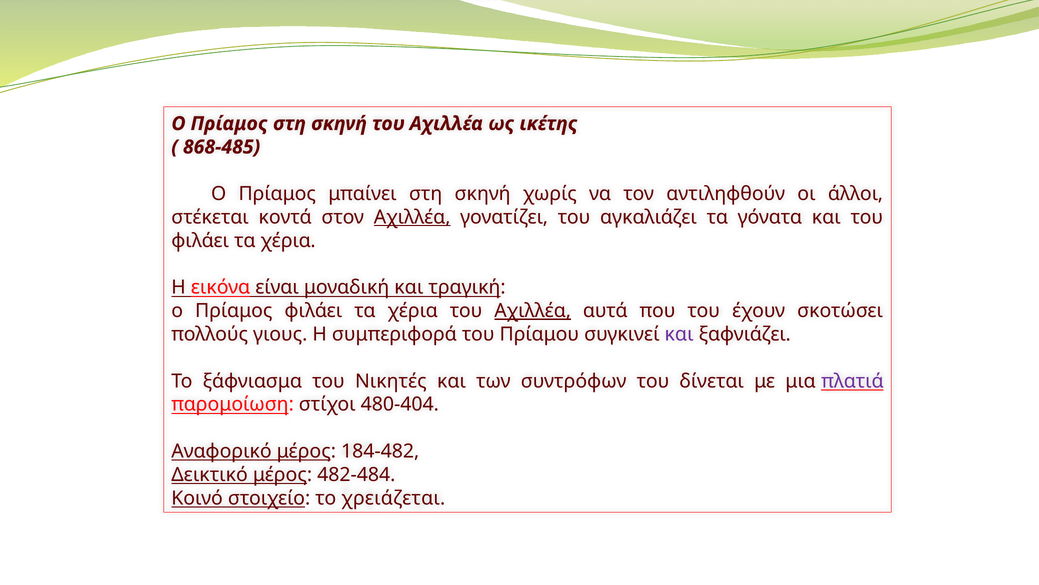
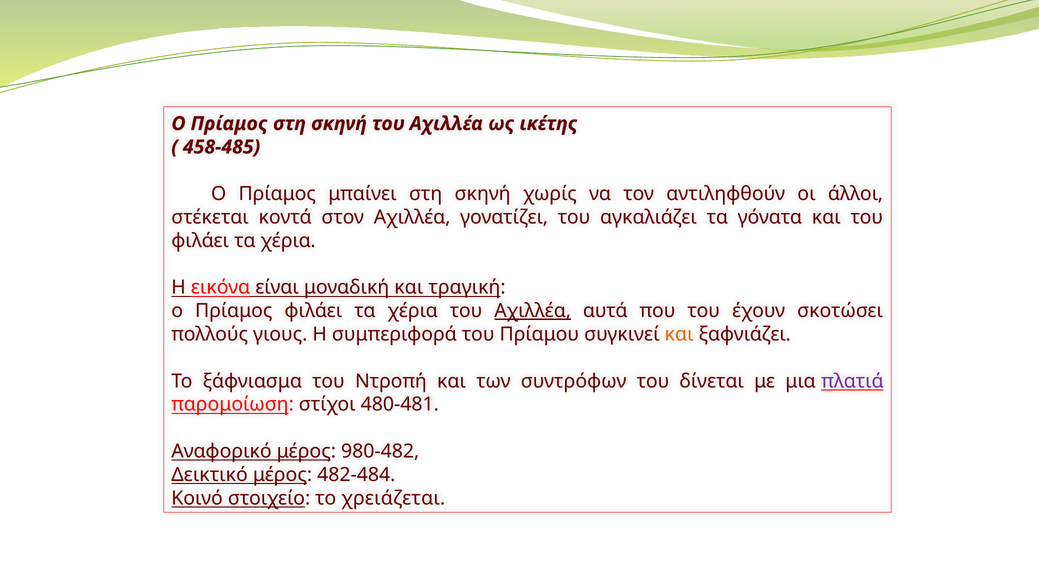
868-485: 868-485 -> 458-485
Αχιλλέα at (412, 217) underline: present -> none
και at (679, 334) colour: purple -> orange
Νικητές: Νικητές -> Ντροπή
480-404: 480-404 -> 480-481
184-482: 184-482 -> 980-482
